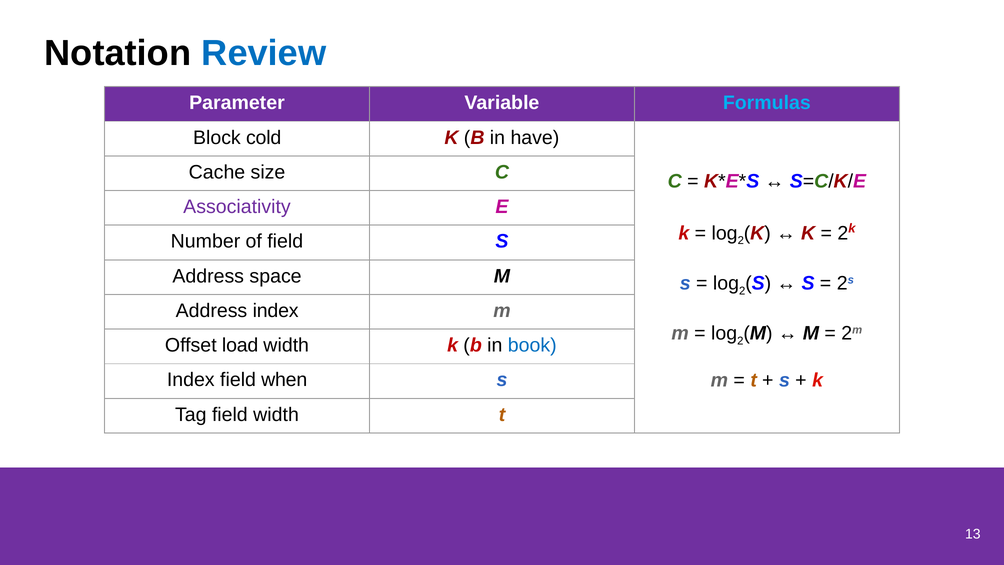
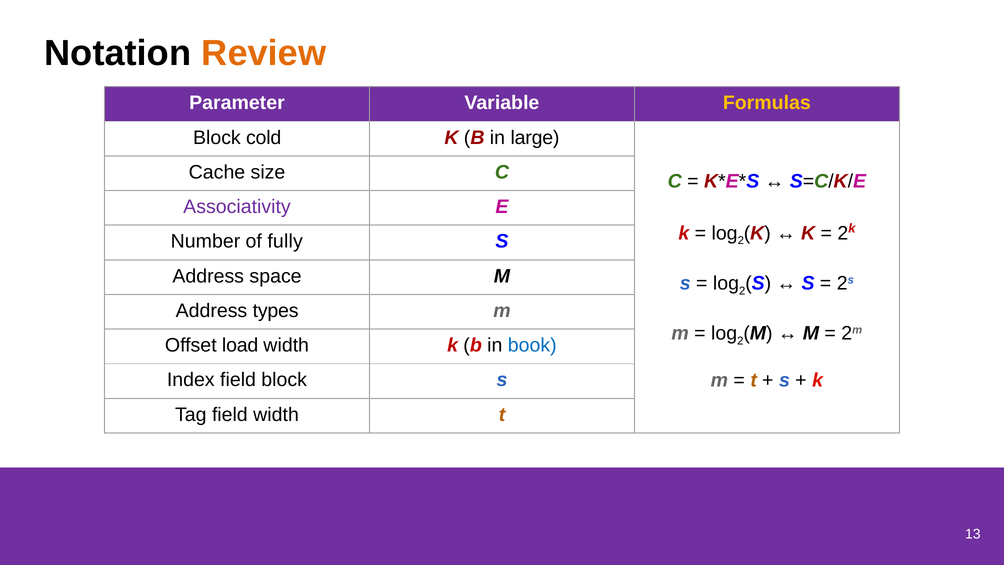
Review colour: blue -> orange
Formulas colour: light blue -> yellow
have: have -> large
of field: field -> fully
Address index: index -> types
field when: when -> block
